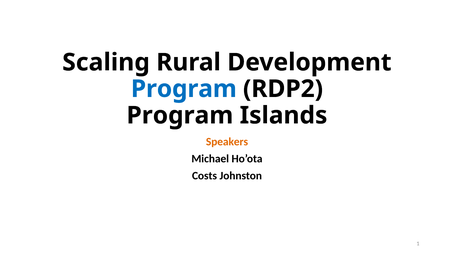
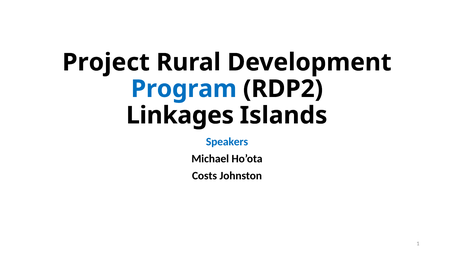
Scaling: Scaling -> Project
Program at (180, 116): Program -> Linkages
Speakers colour: orange -> blue
